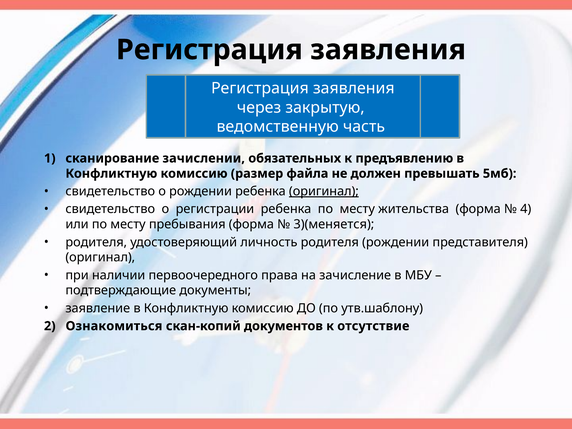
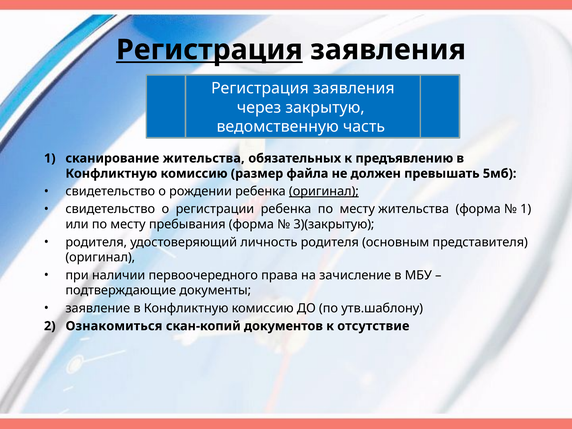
Регистрация at (209, 50) underline: none -> present
сканирование зачислении: зачислении -> жительства
4 at (526, 209): 4 -> 1
3)(меняется: 3)(меняется -> 3)(закрытую
родителя рождении: рождении -> основным
